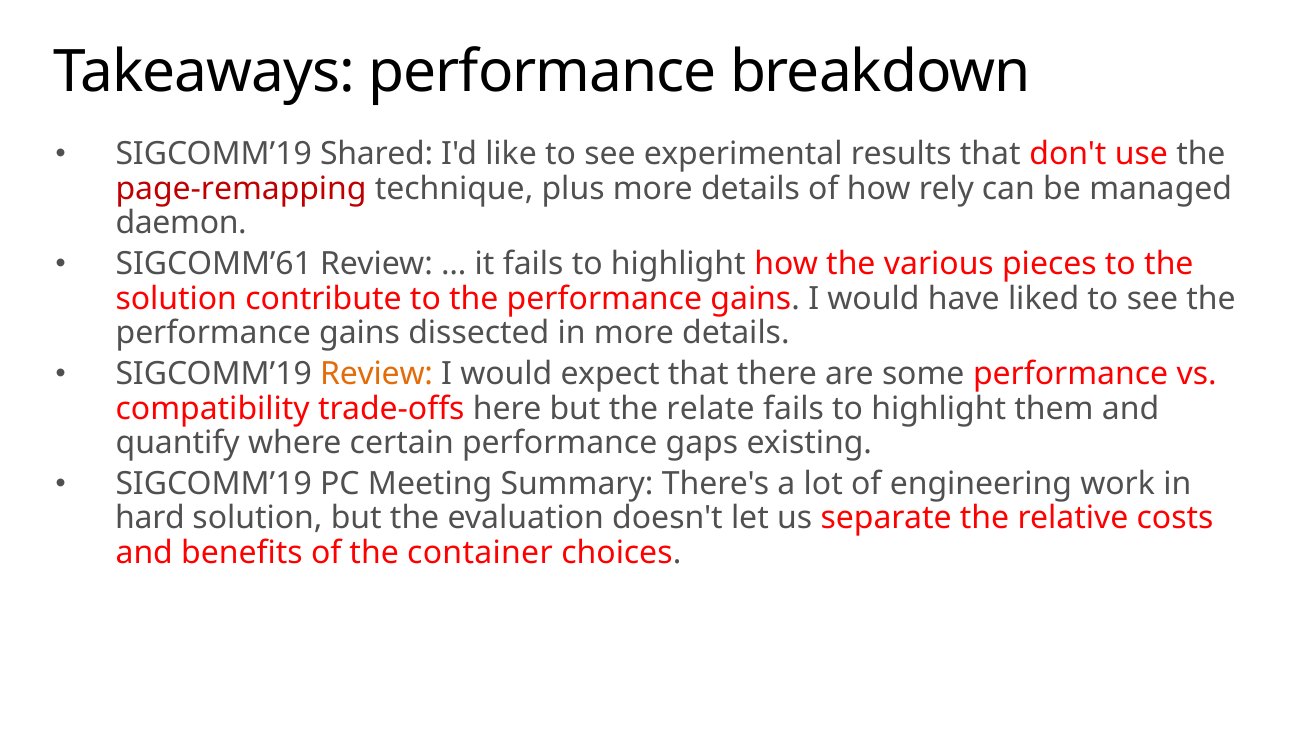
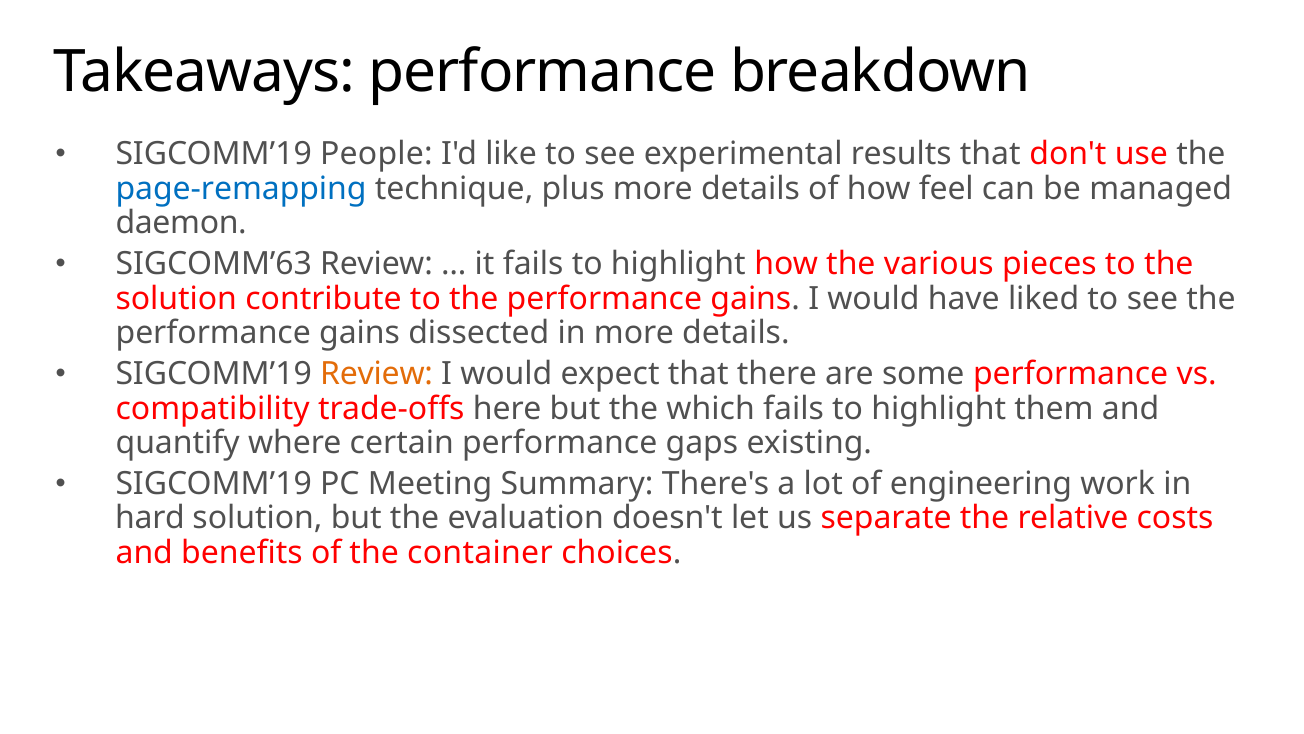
Shared: Shared -> People
page-remapping colour: red -> blue
rely: rely -> feel
SIGCOMM’61: SIGCOMM’61 -> SIGCOMM’63
relate: relate -> which
